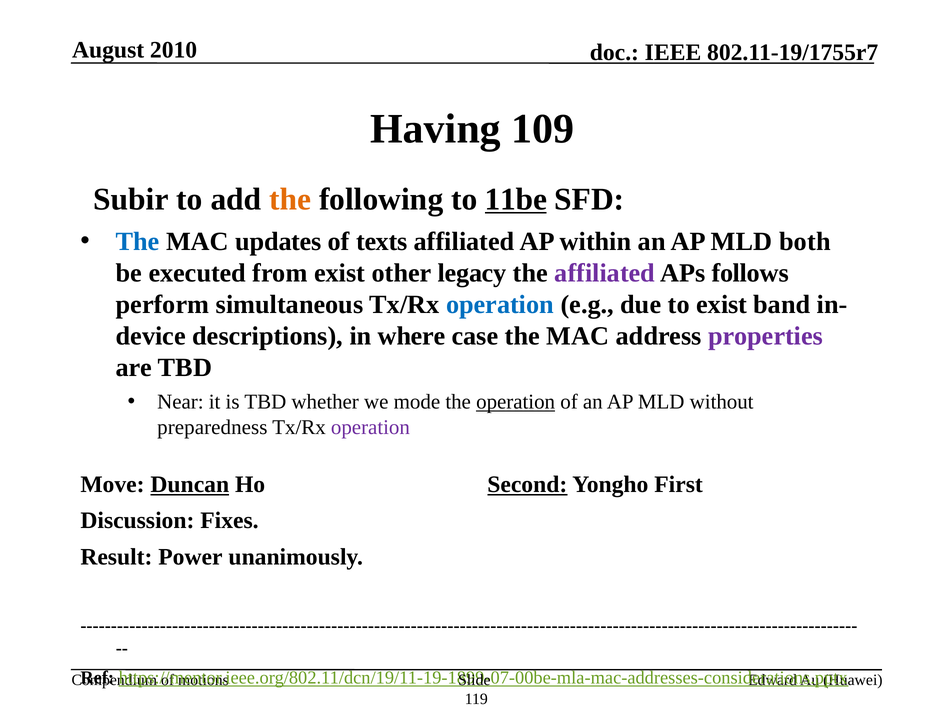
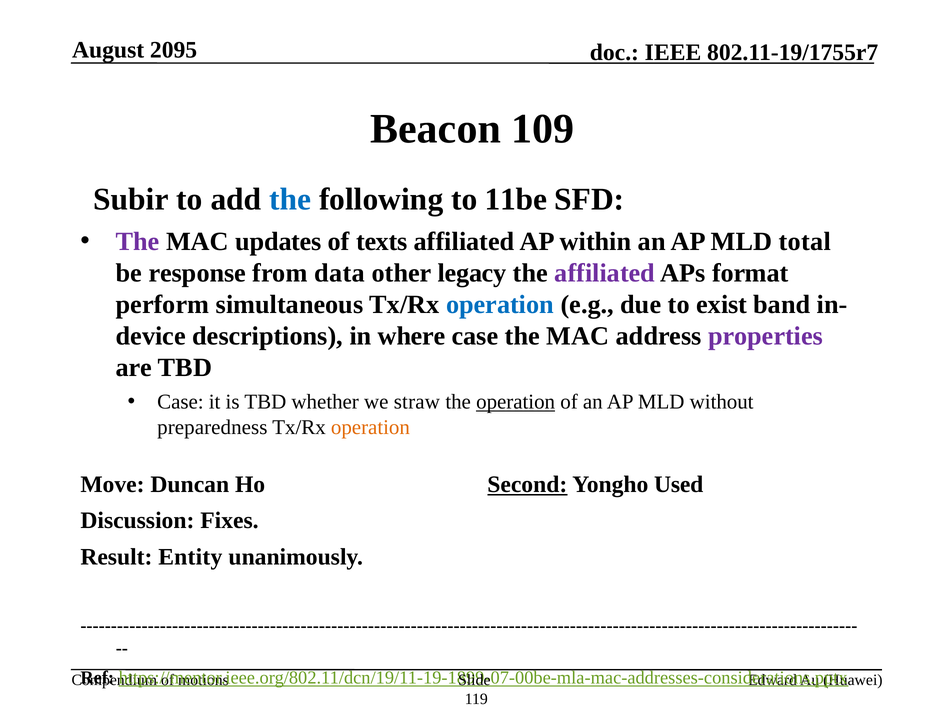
2010: 2010 -> 2095
Having: Having -> Beacon
the at (290, 199) colour: orange -> blue
11be underline: present -> none
The at (138, 241) colour: blue -> purple
both: both -> total
executed: executed -> response
from exist: exist -> data
follows: follows -> format
Near at (180, 402): Near -> Case
mode: mode -> straw
operation at (370, 427) colour: purple -> orange
Duncan underline: present -> none
First: First -> Used
Power: Power -> Entity
